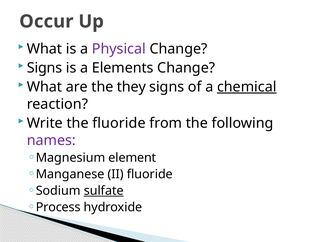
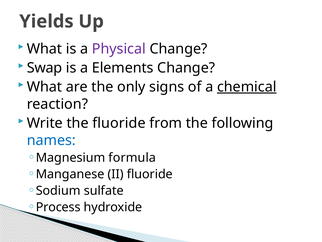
Occur: Occur -> Yields
Signs at (45, 68): Signs -> Swap
they: they -> only
names colour: purple -> blue
element: element -> formula
sulfate underline: present -> none
